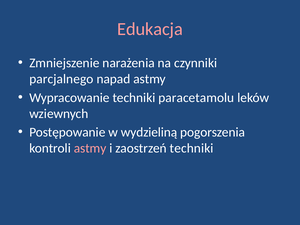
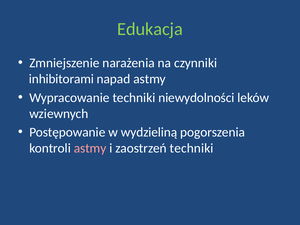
Edukacja colour: pink -> light green
parcjalnego: parcjalnego -> inhibitorami
paracetamolu: paracetamolu -> niewydolności
